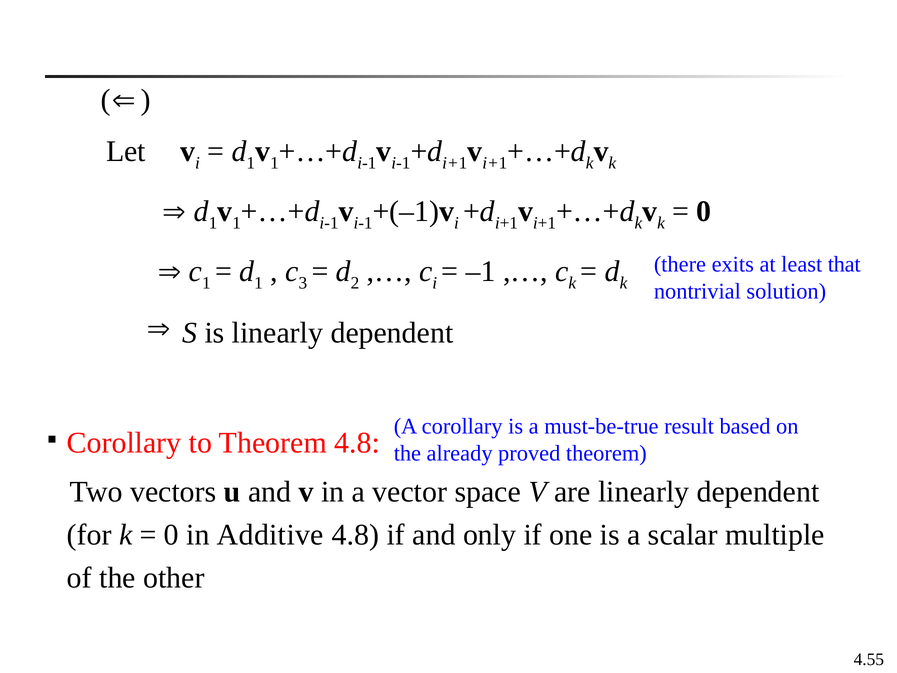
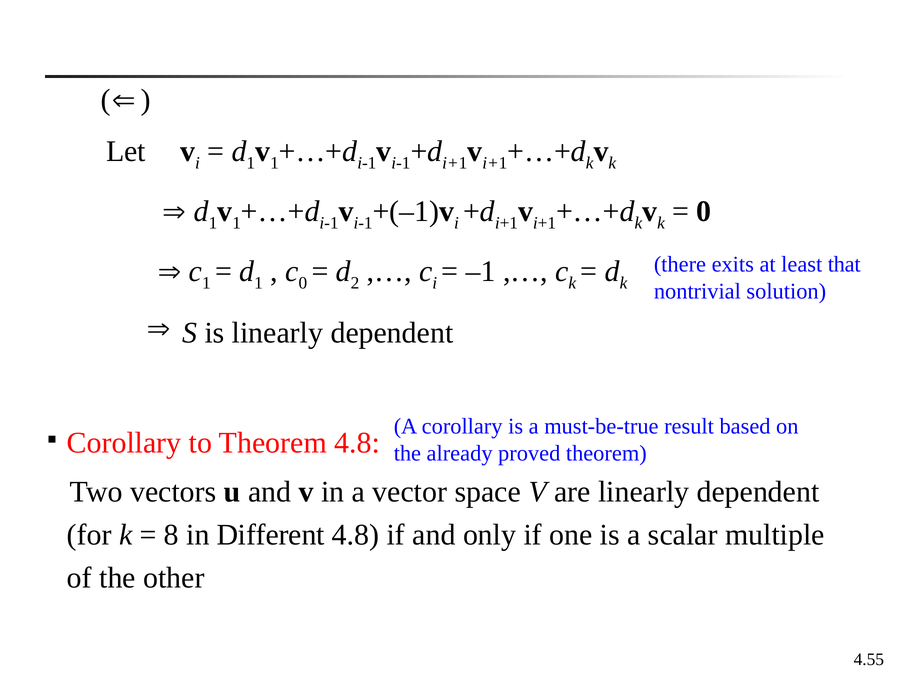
3 at (303, 283): 3 -> 0
0 at (171, 535): 0 -> 8
Additive: Additive -> Different
